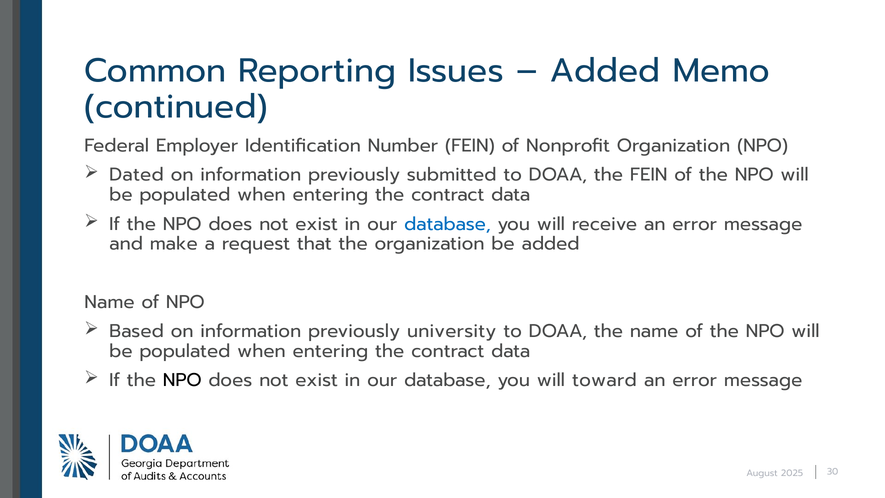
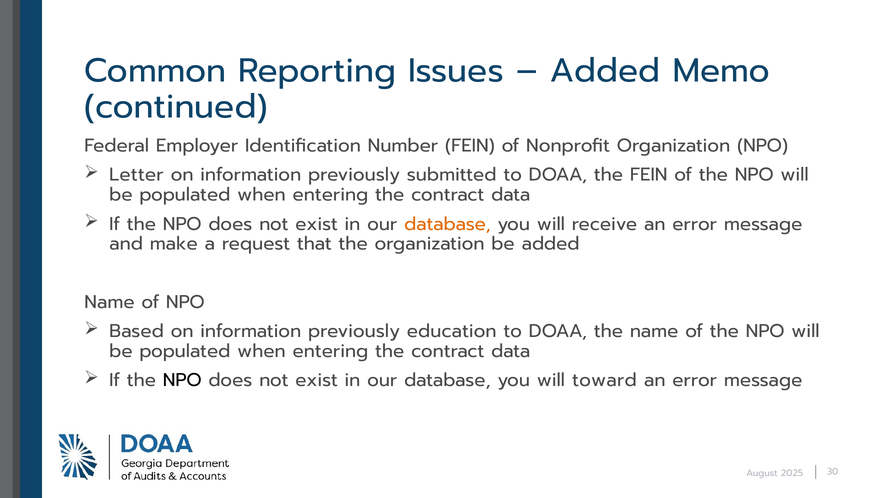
Dated: Dated -> Letter
database at (448, 224) colour: blue -> orange
university: university -> education
